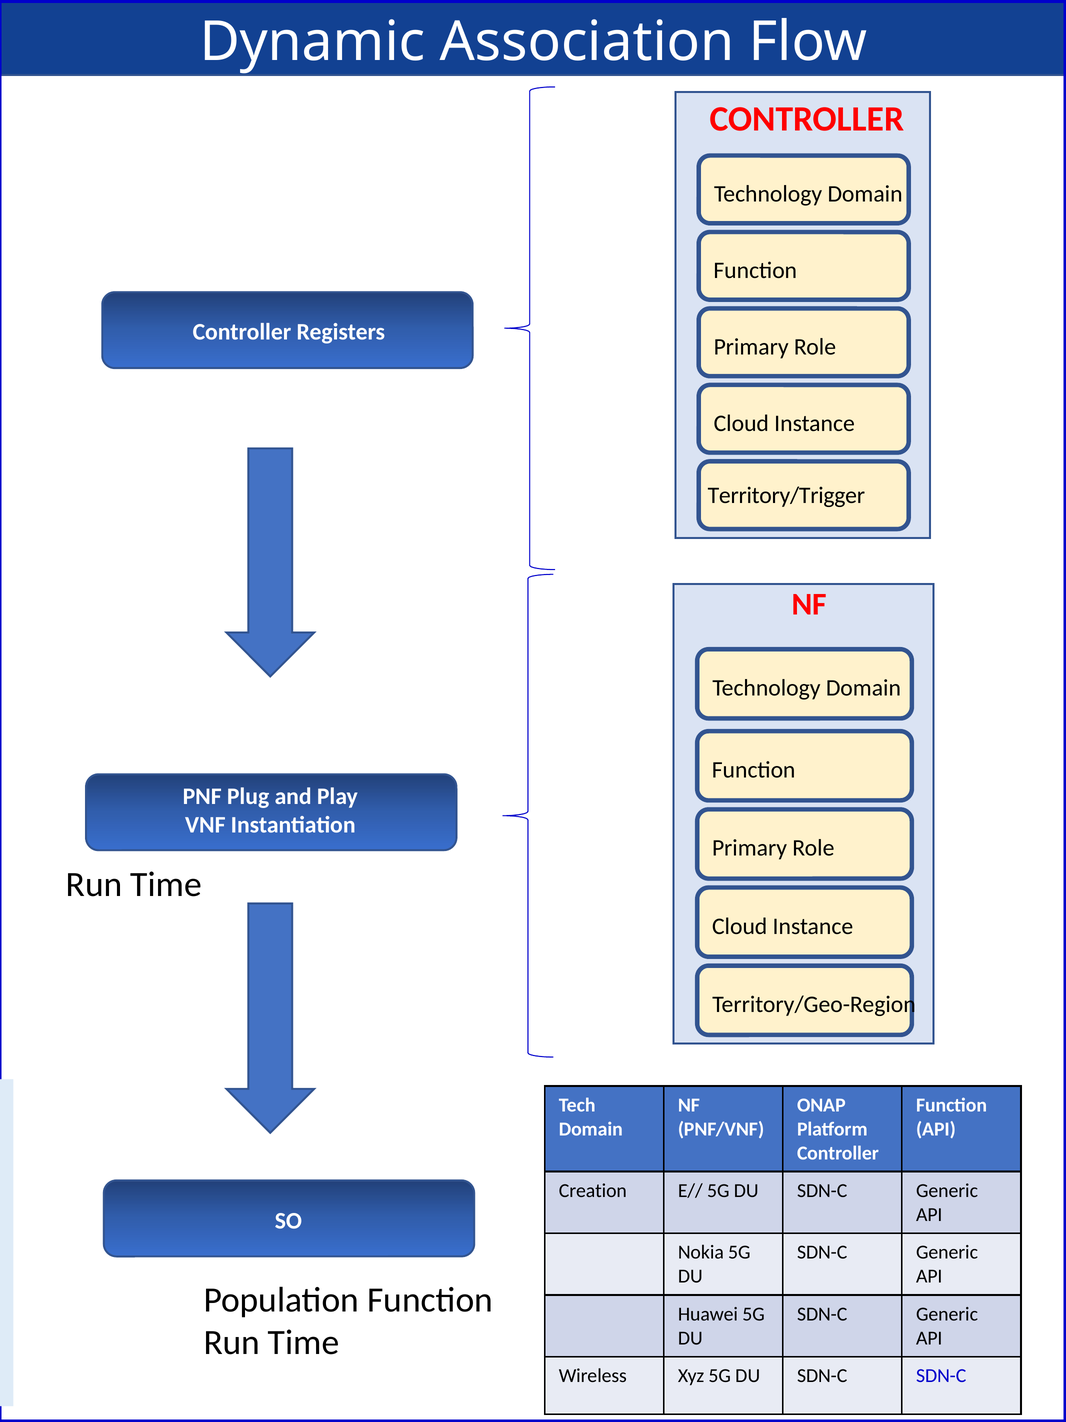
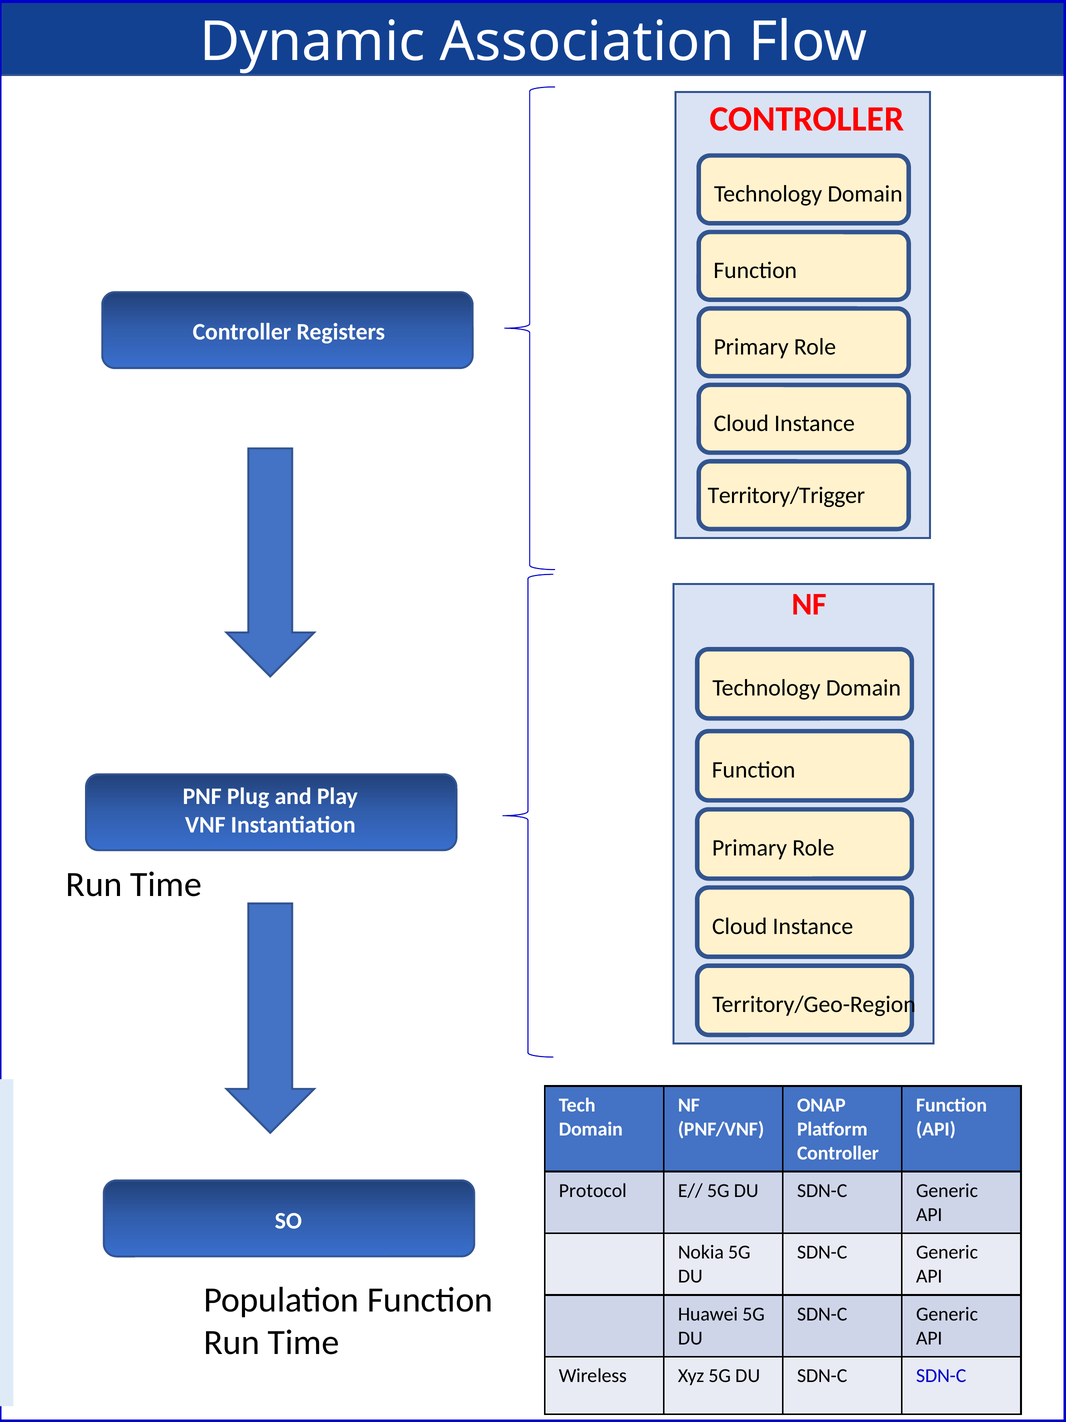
Creation: Creation -> Protocol
